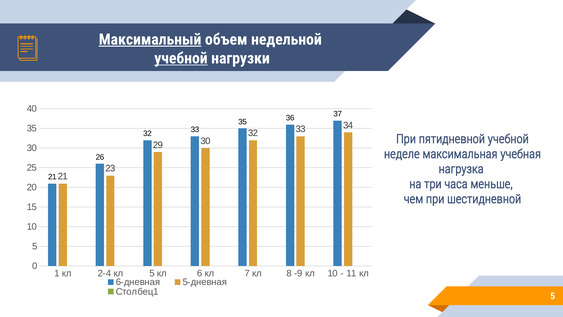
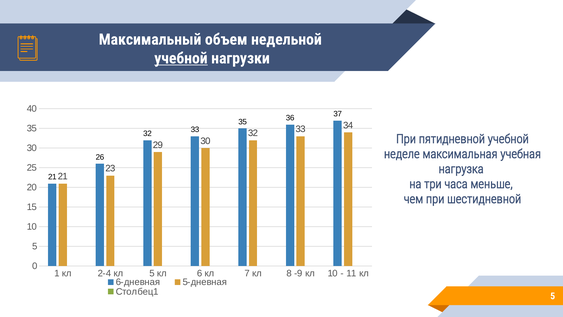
Максимальный underline: present -> none
